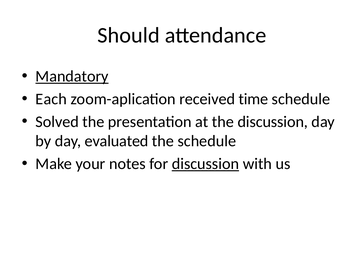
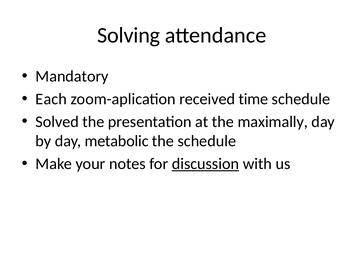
Should: Should -> Solving
Mandatory underline: present -> none
the discussion: discussion -> maximally
evaluated: evaluated -> metabolic
